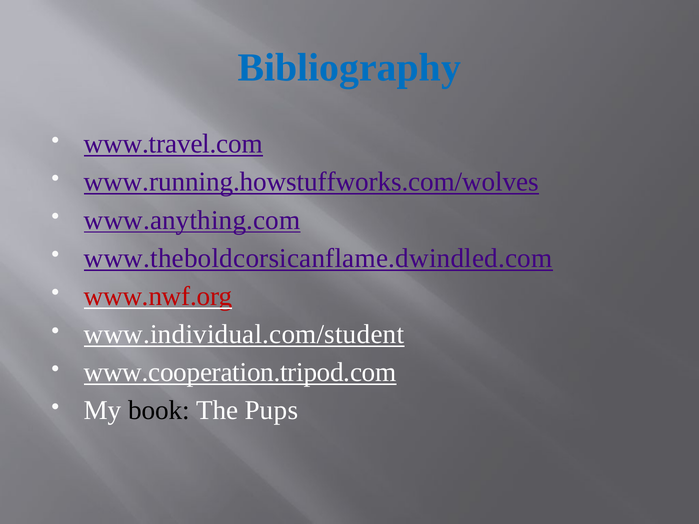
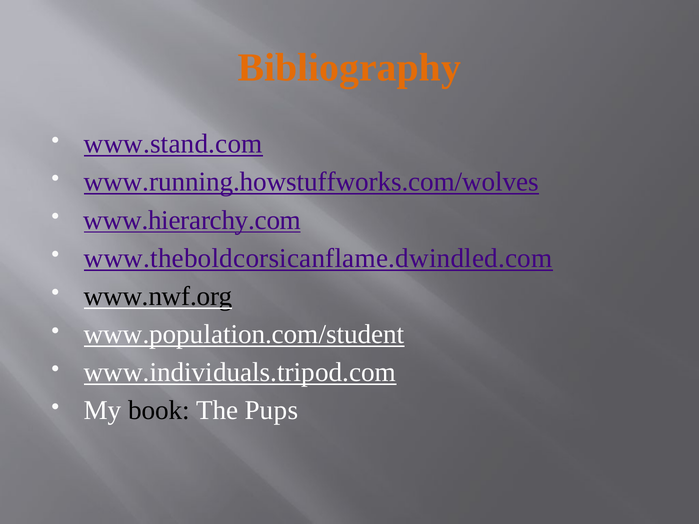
Bibliography colour: blue -> orange
www.travel.com: www.travel.com -> www.stand.com
www.anything.com: www.anything.com -> www.hierarchy.com
www.nwf.org colour: red -> black
www.individual.com/student: www.individual.com/student -> www.population.com/student
www.cooperation.tripod.com: www.cooperation.tripod.com -> www.individuals.tripod.com
